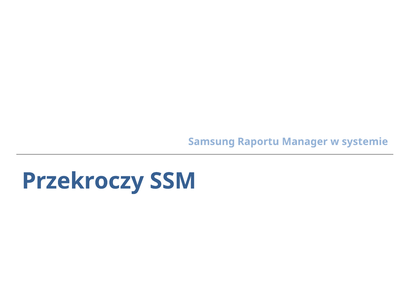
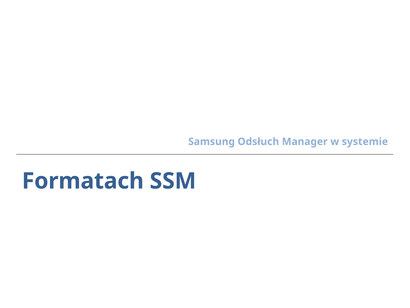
Raportu: Raportu -> Odsłuch
Przekroczy: Przekroczy -> Formatach
